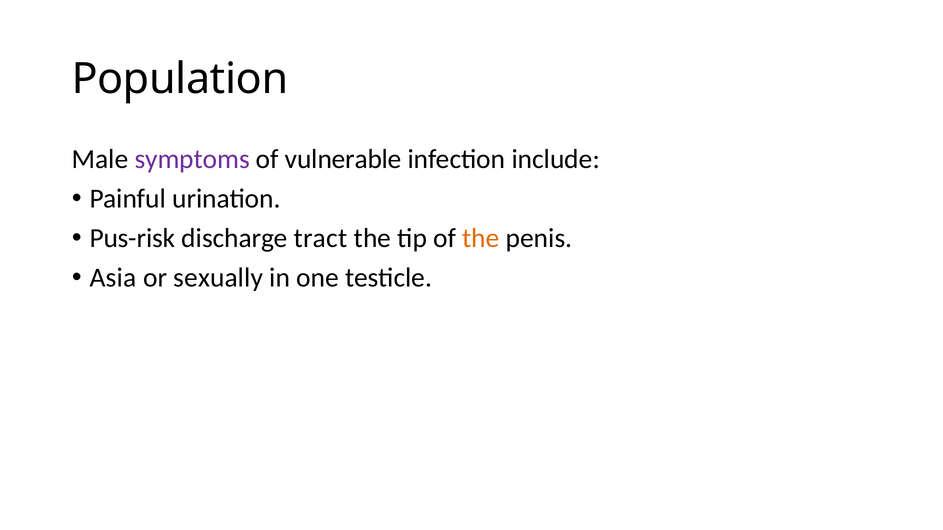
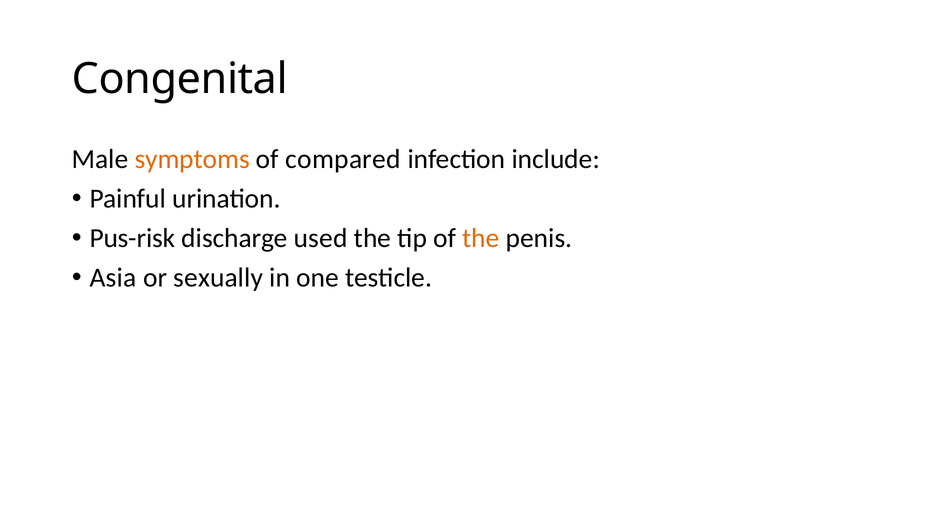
Population: Population -> Congenital
symptoms colour: purple -> orange
vulnerable: vulnerable -> compared
tract: tract -> used
